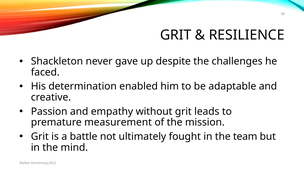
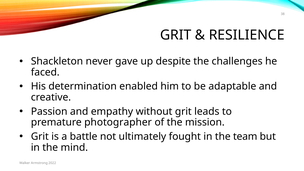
measurement: measurement -> photographer
